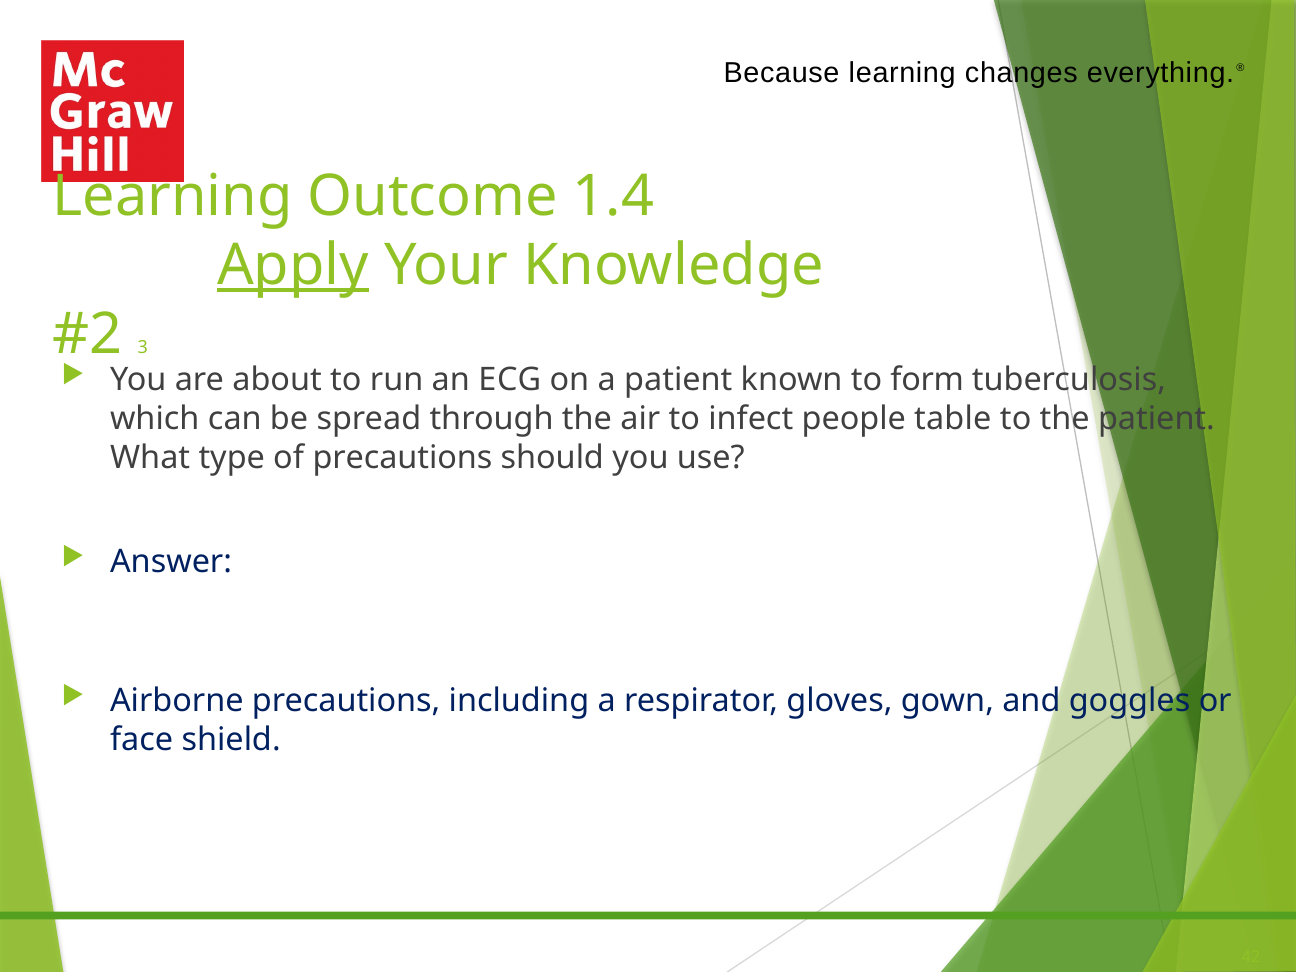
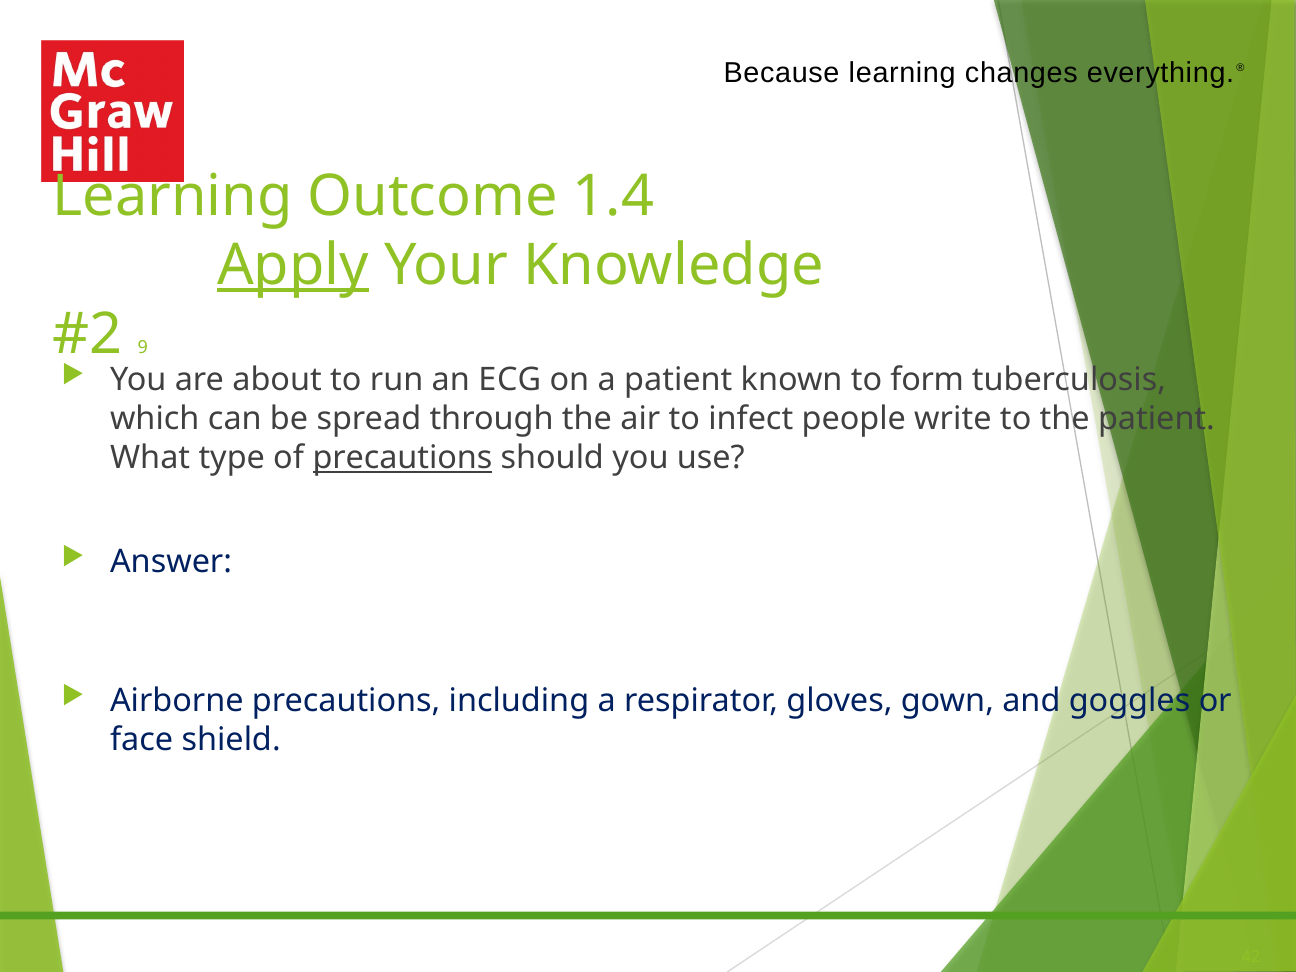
3: 3 -> 9
table: table -> write
precautions at (402, 458) underline: none -> present
